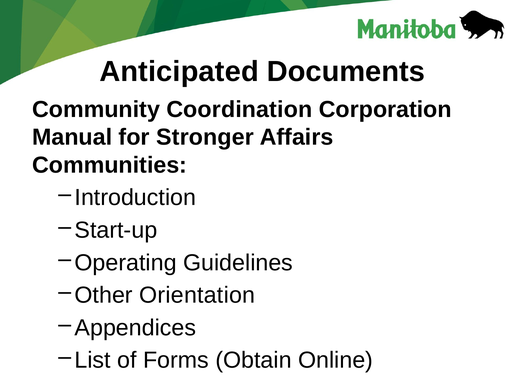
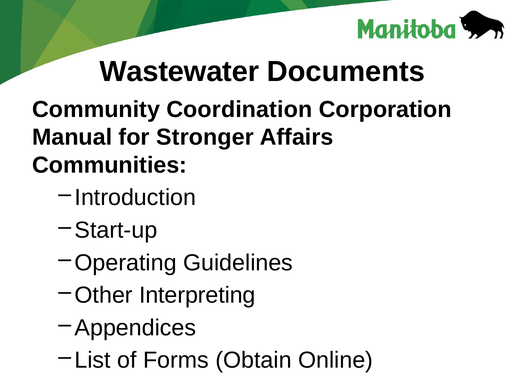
Anticipated: Anticipated -> Wastewater
Orientation: Orientation -> Interpreting
